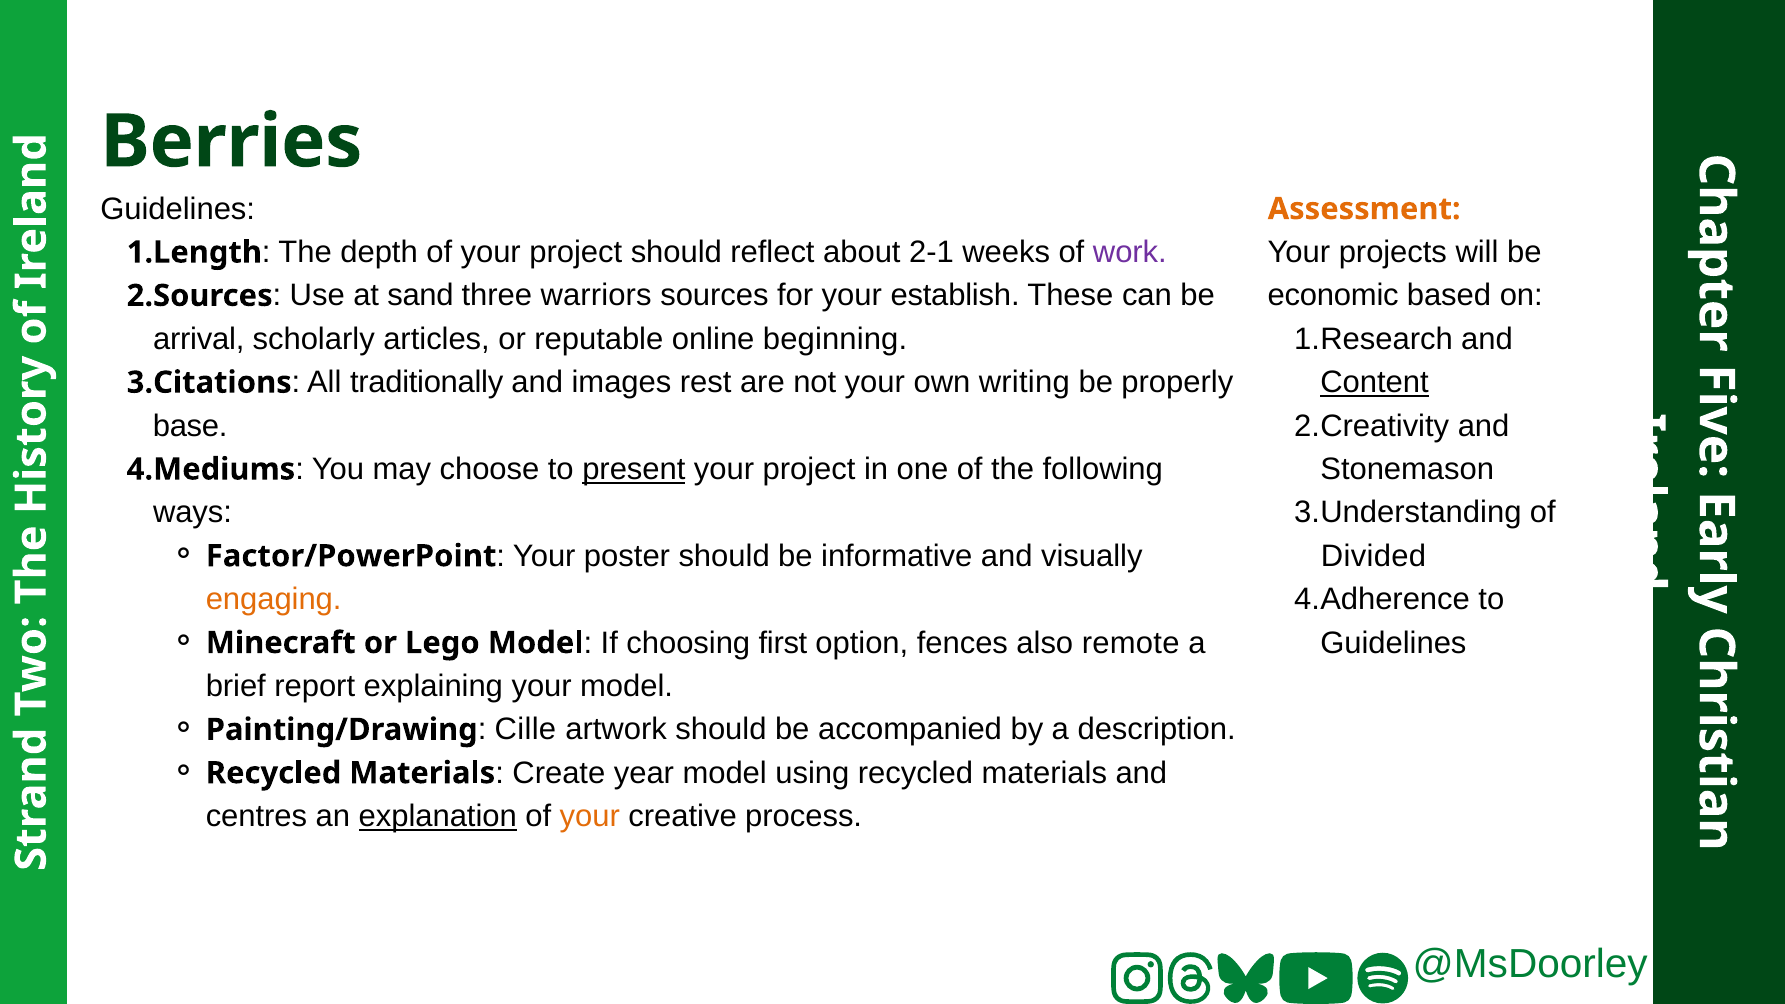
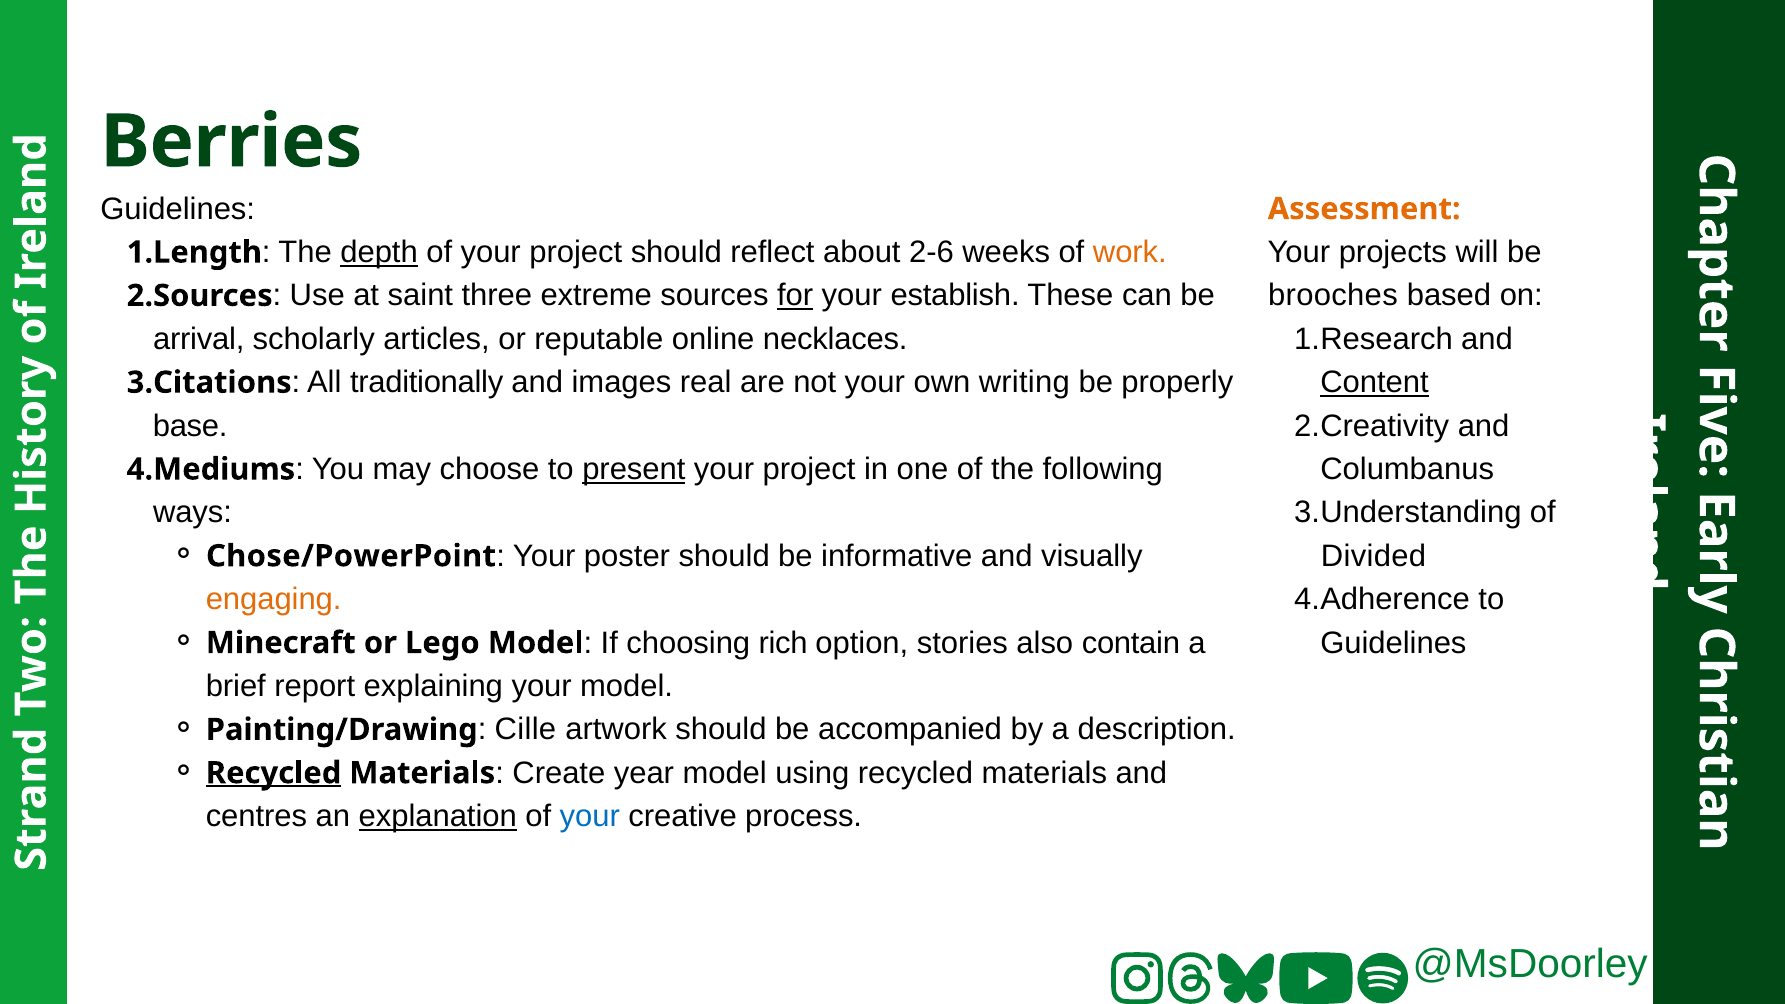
depth underline: none -> present
2-1: 2-1 -> 2-6
work colour: purple -> orange
economic: economic -> brooches
sand: sand -> saint
warriors: warriors -> extreme
for underline: none -> present
beginning: beginning -> necklaces
rest: rest -> real
Stonemason: Stonemason -> Columbanus
Factor/PowerPoint: Factor/PowerPoint -> Chose/PowerPoint
first: first -> rich
fences: fences -> stories
remote: remote -> contain
Recycled at (274, 773) underline: none -> present
your at (590, 816) colour: orange -> blue
